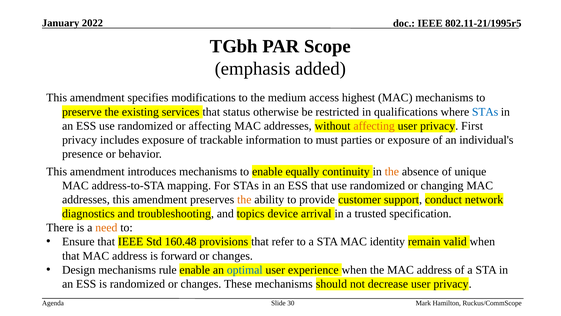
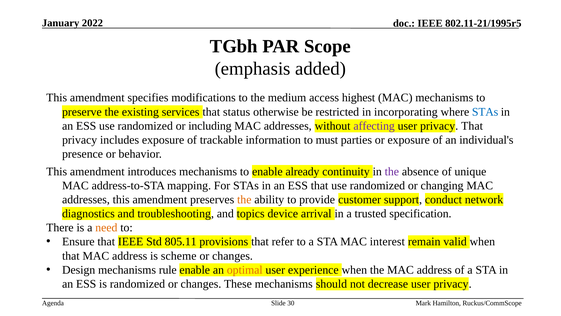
qualifications: qualifications -> incorporating
or affecting: affecting -> including
affecting at (374, 126) colour: orange -> purple
privacy First: First -> That
equally: equally -> already
the at (392, 171) colour: orange -> purple
160.48: 160.48 -> 805.11
identity: identity -> interest
forward: forward -> scheme
optimal colour: blue -> orange
